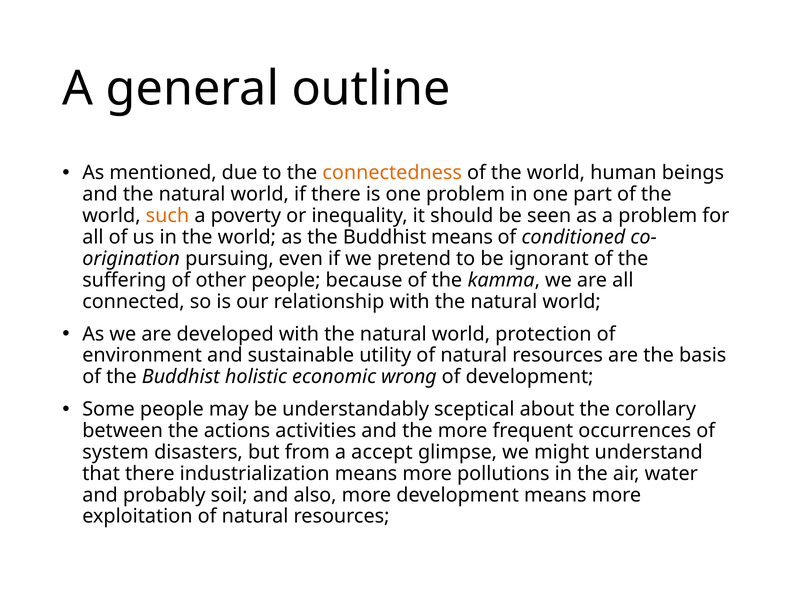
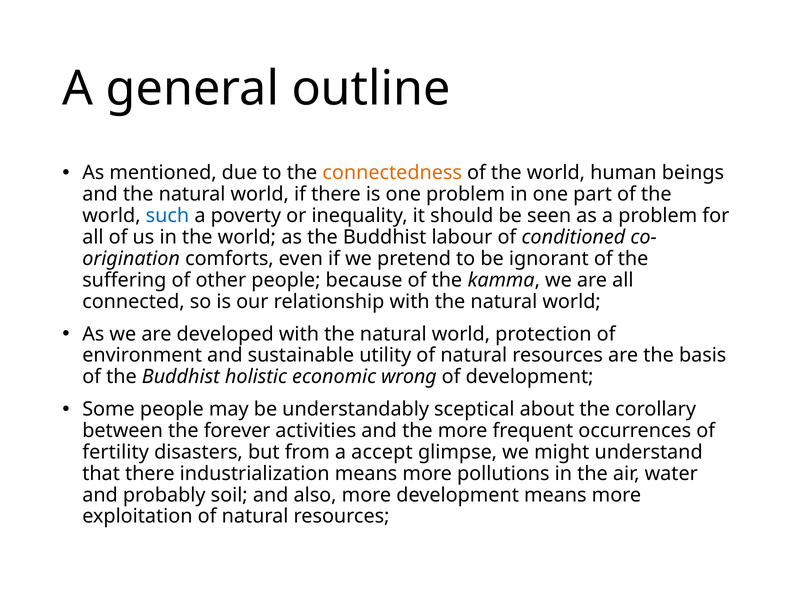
such colour: orange -> blue
Buddhist means: means -> labour
pursuing: pursuing -> comforts
actions: actions -> forever
system: system -> fertility
